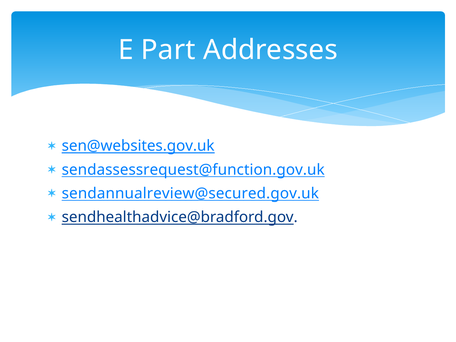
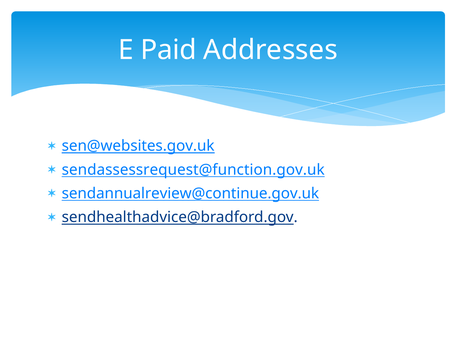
Part: Part -> Paid
sendannualreview@secured.gov.uk: sendannualreview@secured.gov.uk -> sendannualreview@continue.gov.uk
